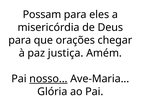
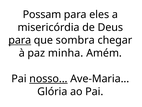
para at (20, 40) underline: none -> present
orações: orações -> sombra
justiça: justiça -> minha
